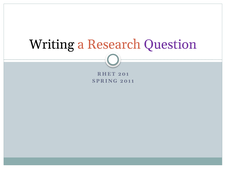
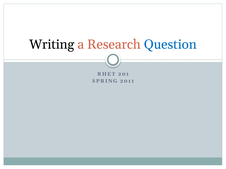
Question colour: purple -> blue
